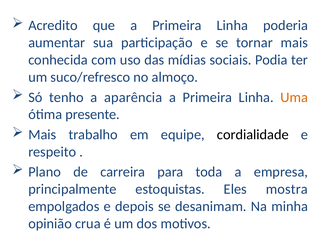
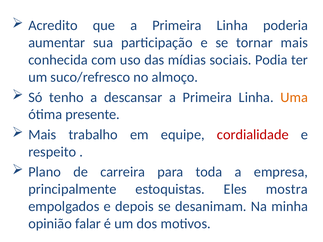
aparência: aparência -> descansar
cordialidade colour: black -> red
crua: crua -> falar
